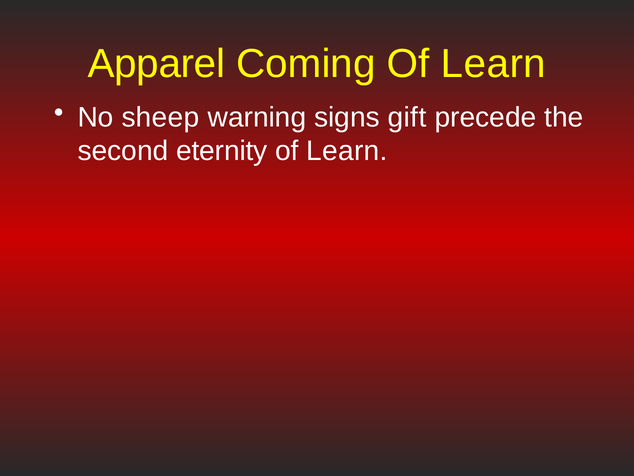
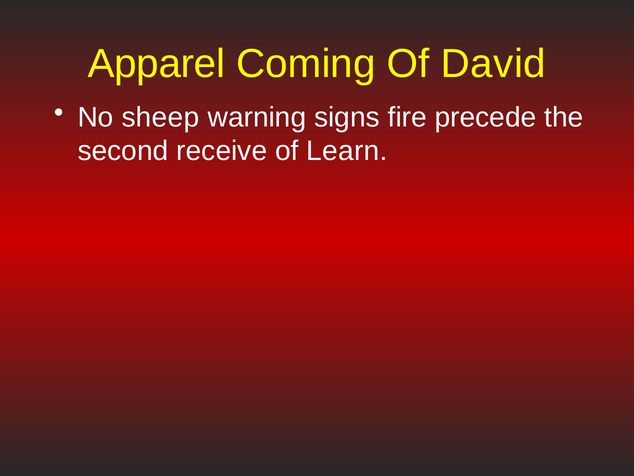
Coming Of Learn: Learn -> David
gift: gift -> fire
eternity: eternity -> receive
